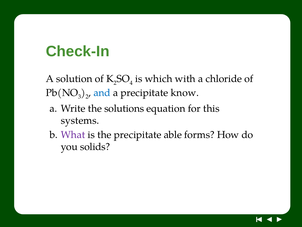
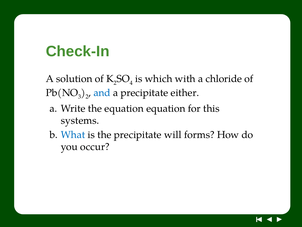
know: know -> either
the solutions: solutions -> equation
What colour: purple -> blue
able: able -> will
solids: solids -> occur
